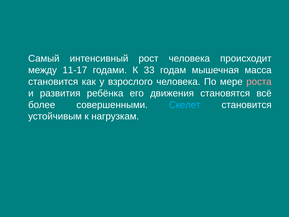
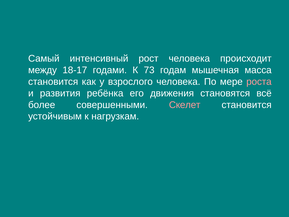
11-17: 11-17 -> 18-17
33: 33 -> 73
Скелет colour: light blue -> pink
